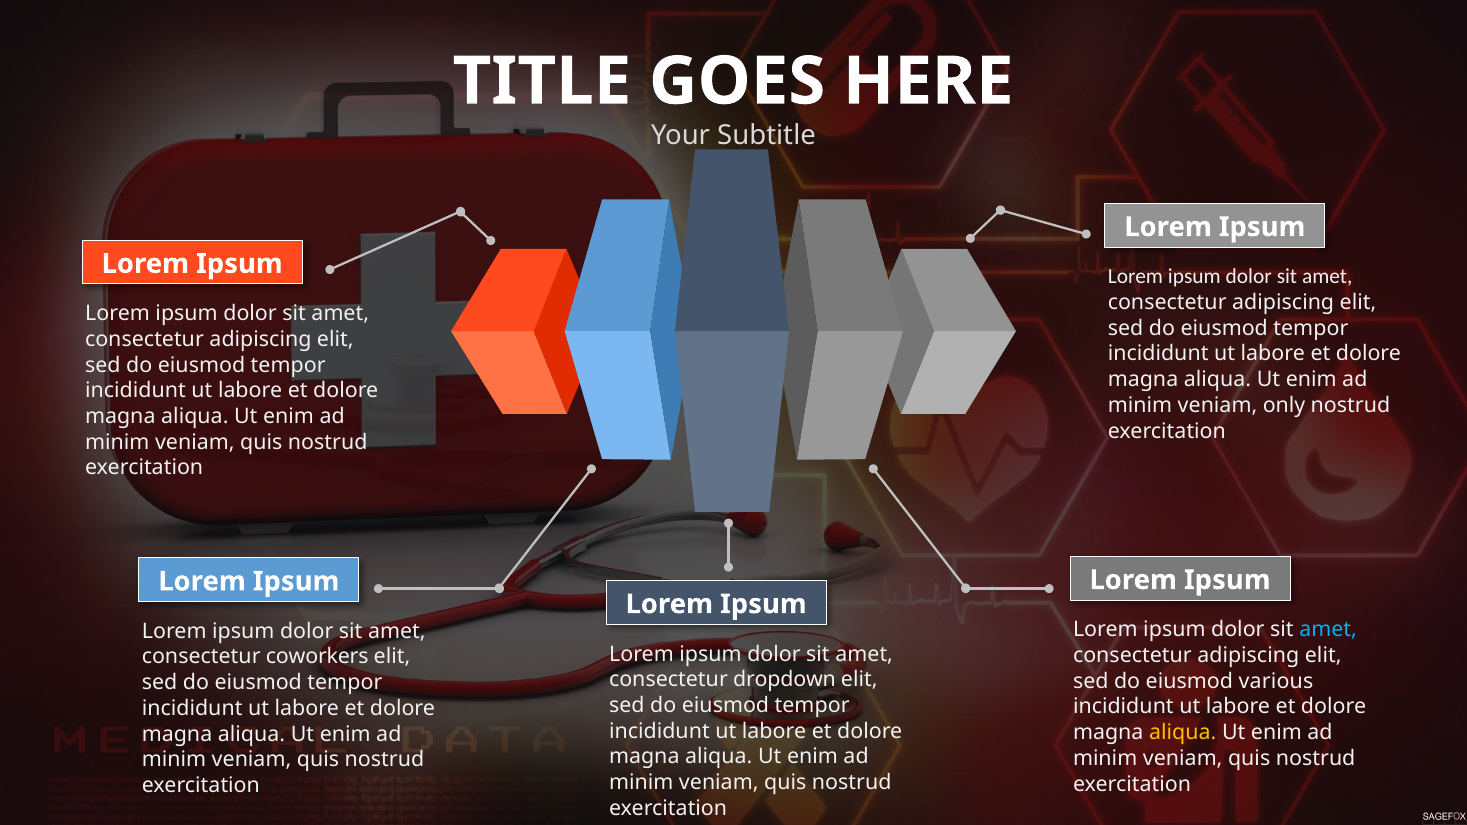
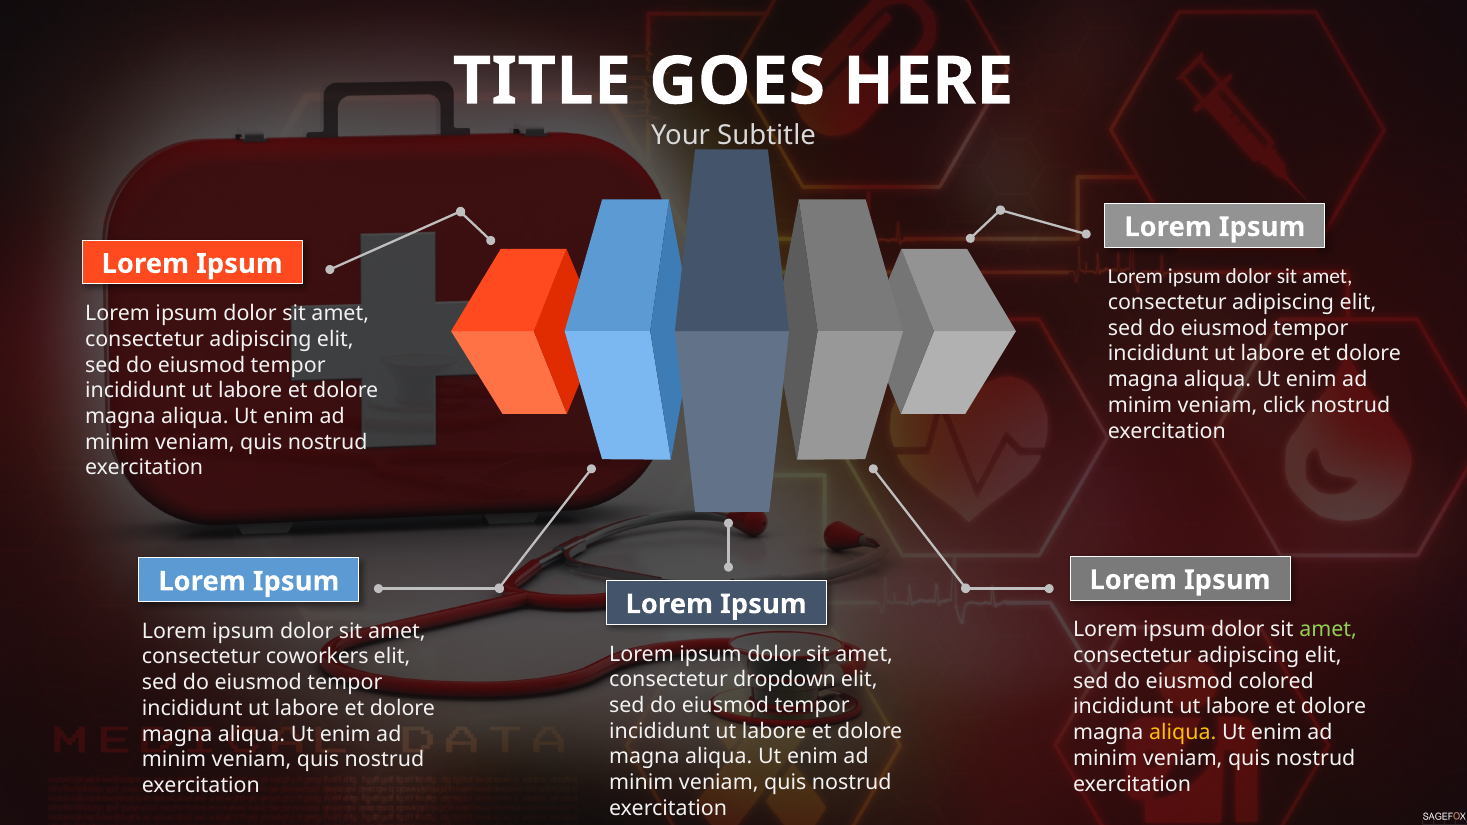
only: only -> click
amet at (1328, 630) colour: light blue -> light green
various: various -> colored
